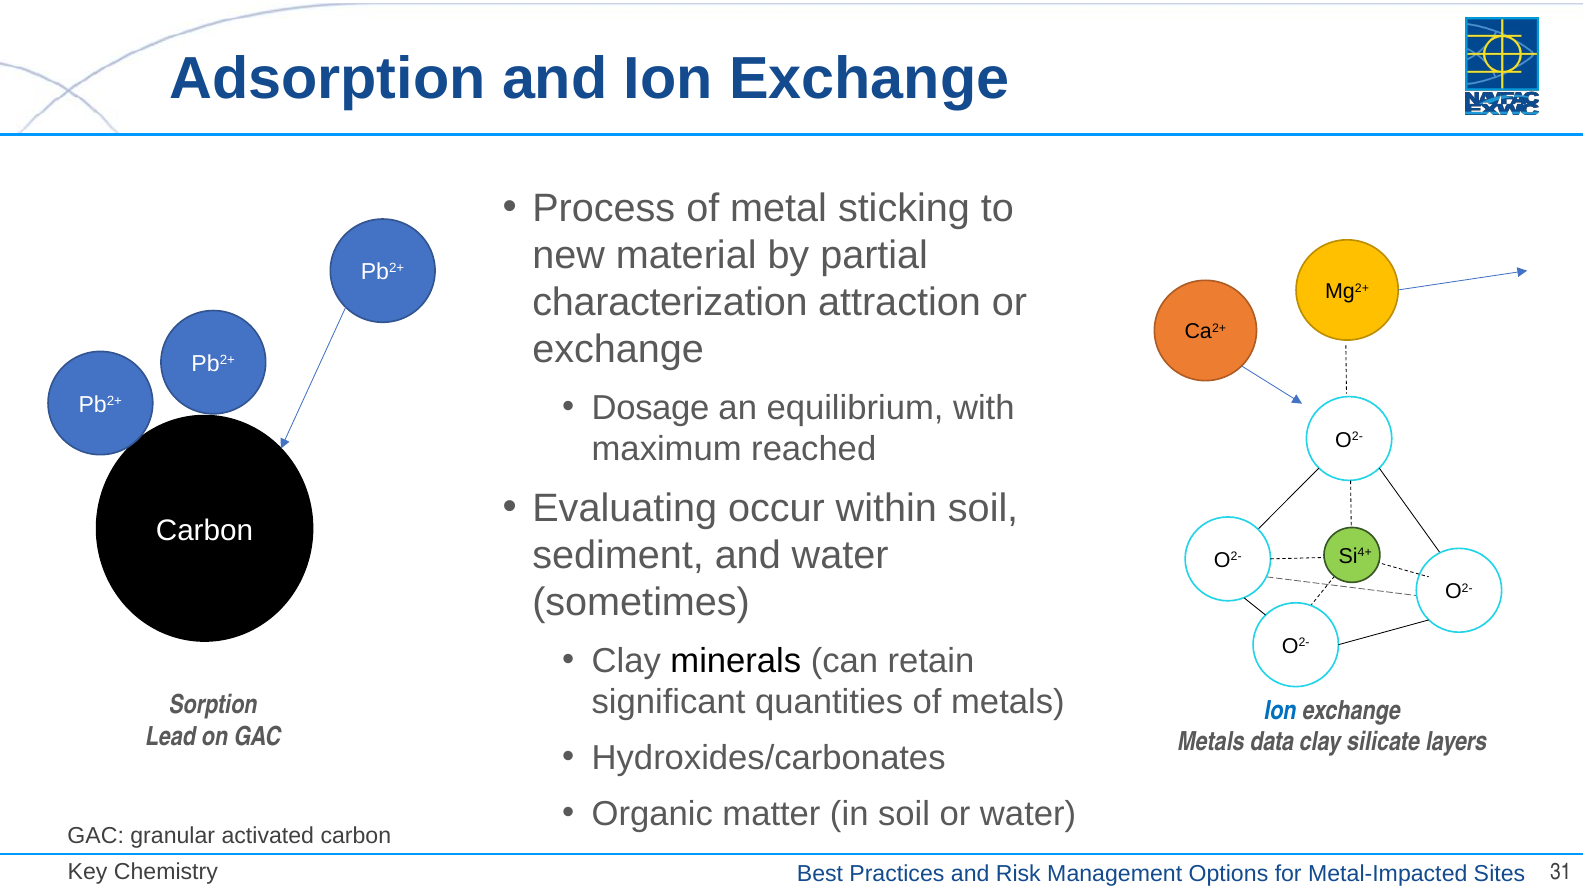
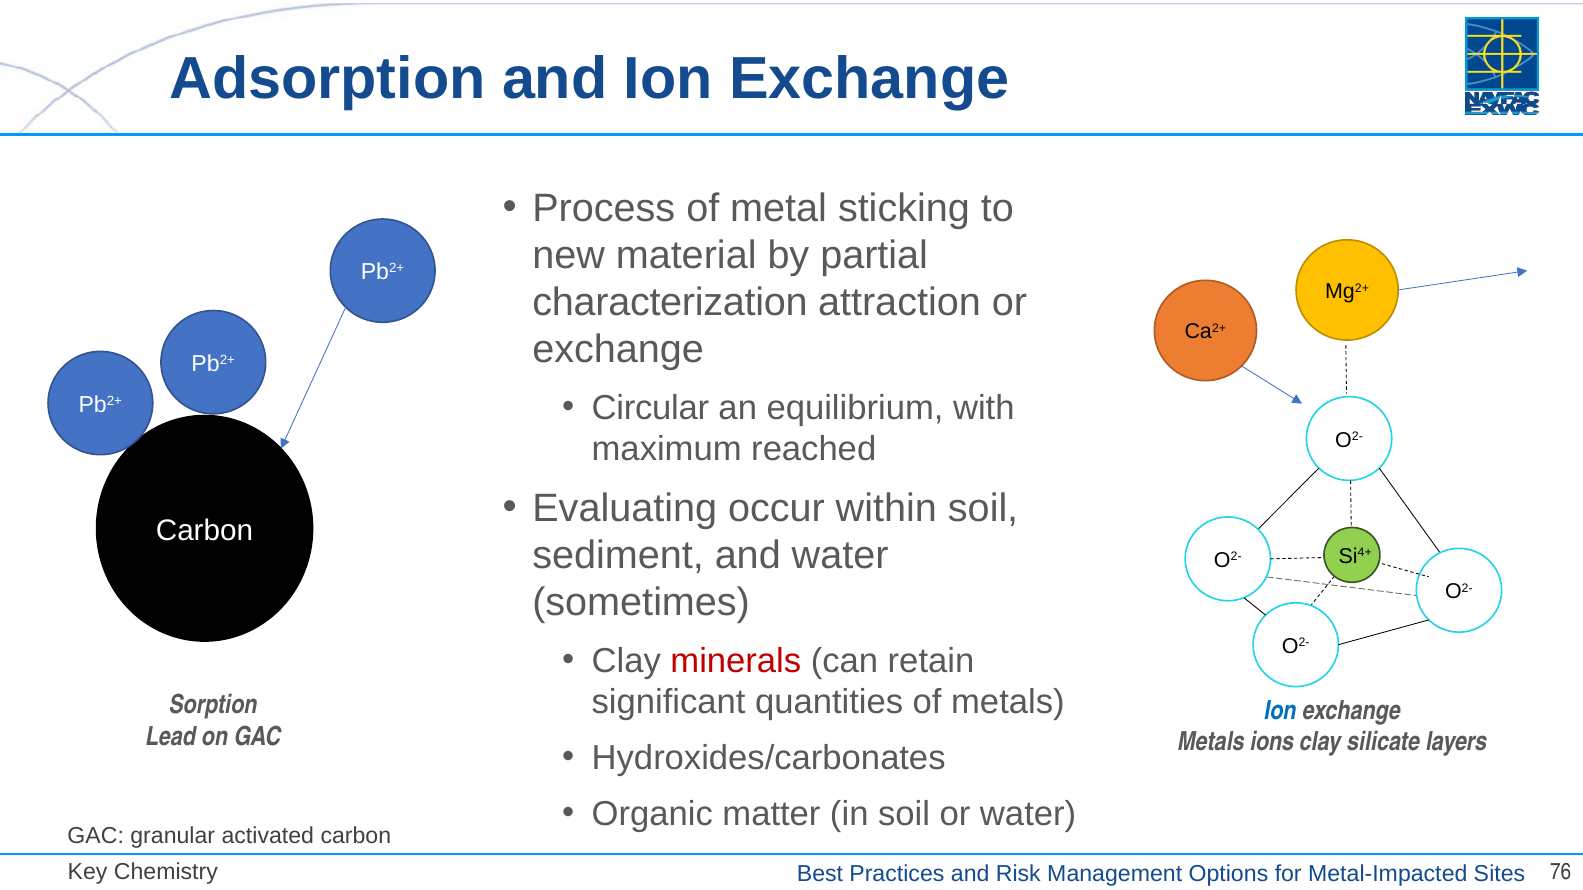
Dosage: Dosage -> Circular
minerals colour: black -> red
data: data -> ions
31: 31 -> 76
